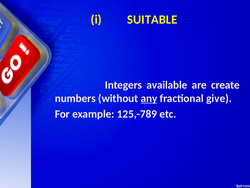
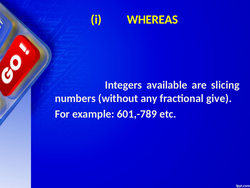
SUITABLE: SUITABLE -> WHEREAS
create: create -> slicing
any underline: present -> none
125,-789: 125,-789 -> 601,-789
